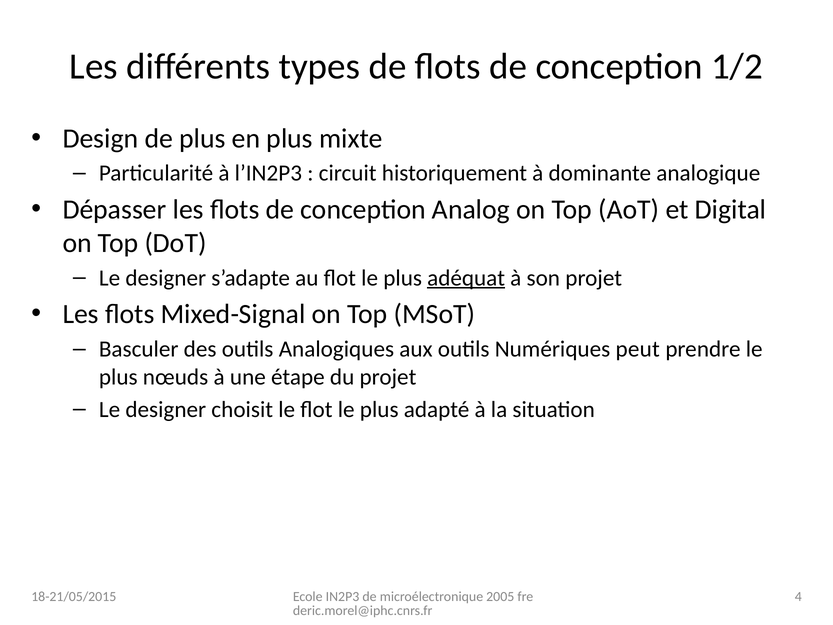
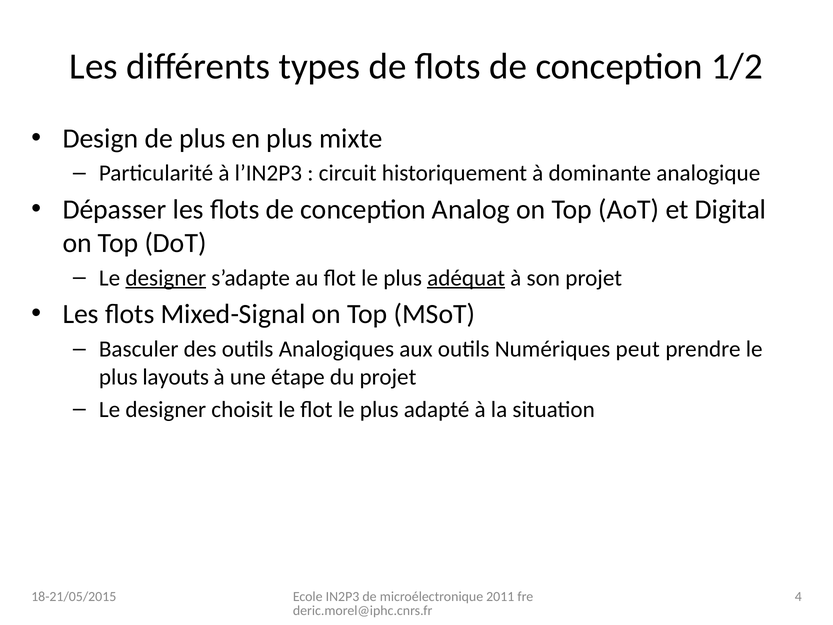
designer at (166, 278) underline: none -> present
nœuds: nœuds -> layouts
2005: 2005 -> 2011
